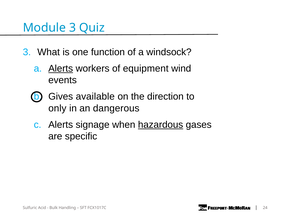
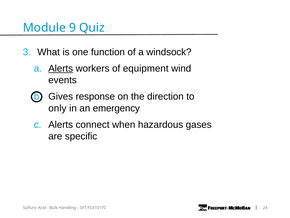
Module 3: 3 -> 9
available: available -> response
dangerous: dangerous -> emergency
signage: signage -> connect
hazardous underline: present -> none
